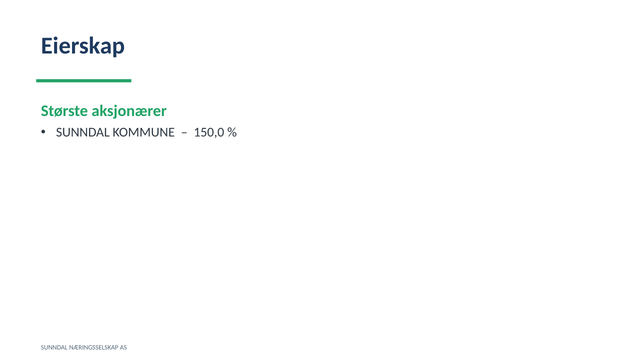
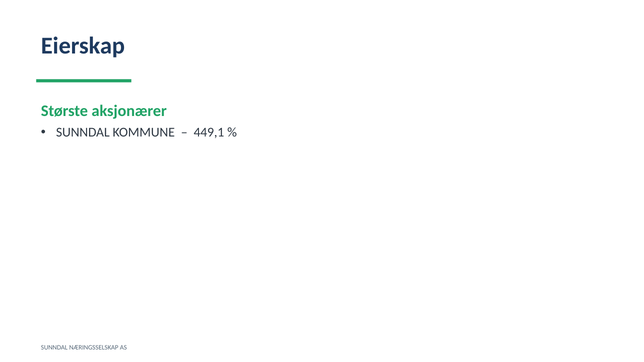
150,0: 150,0 -> 449,1
